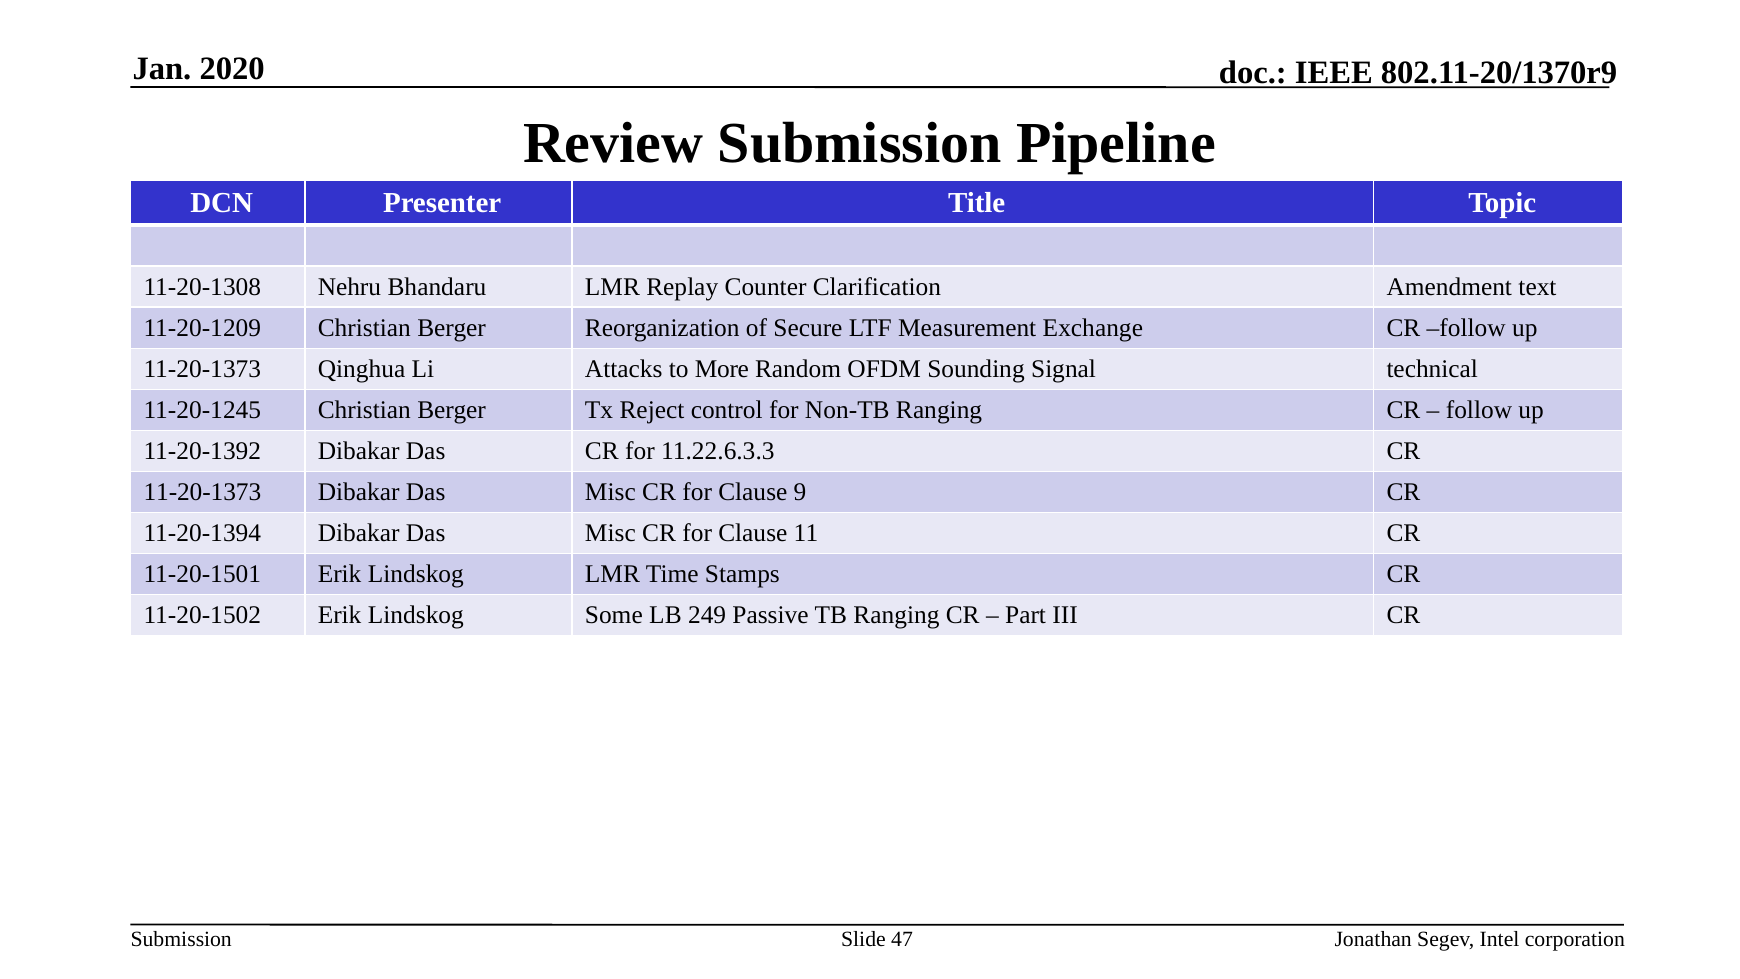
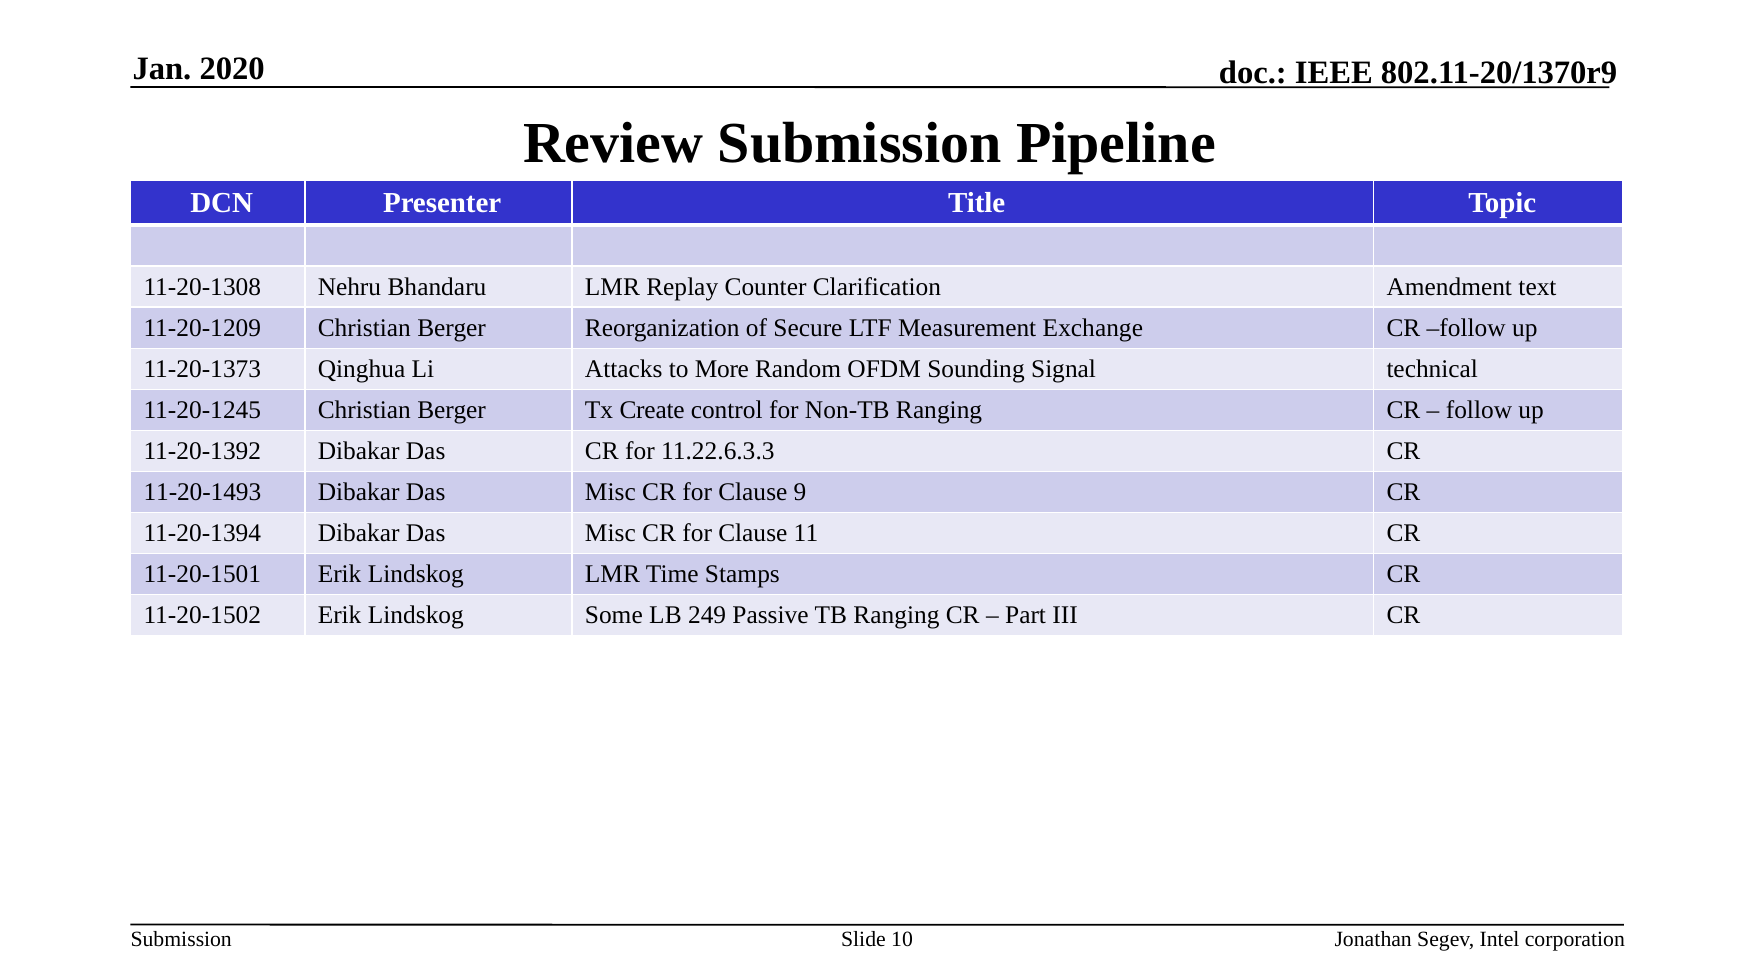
Reject: Reject -> Create
11-20-1373 at (202, 492): 11-20-1373 -> 11-20-1493
47: 47 -> 10
